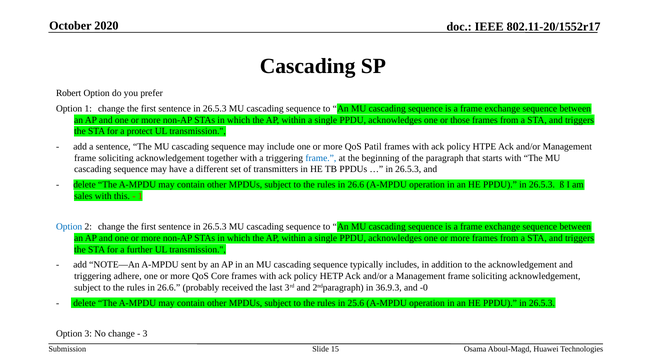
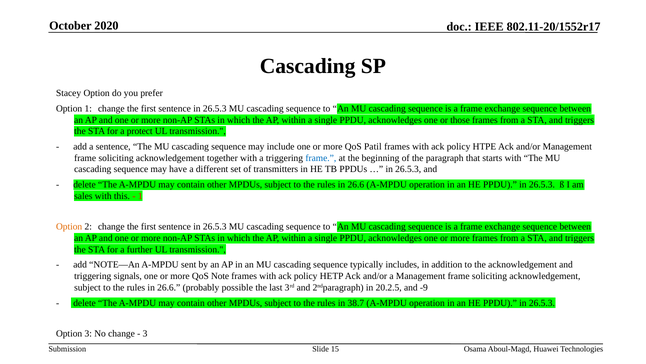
Robert: Robert -> Stacey
Option at (69, 226) colour: blue -> orange
adhere: adhere -> signals
Core: Core -> Note
received: received -> possible
36.9.3: 36.9.3 -> 20.2.5
-0: -0 -> -9
25.6: 25.6 -> 38.7
